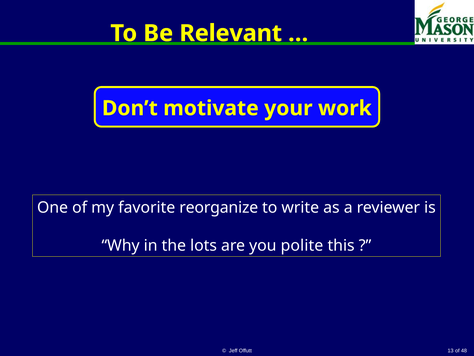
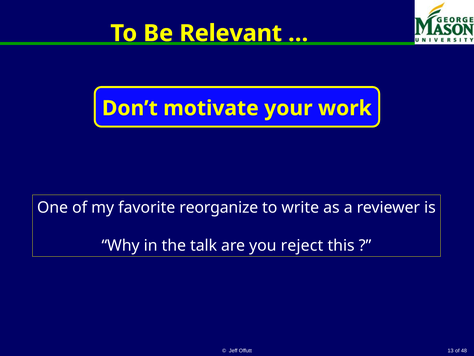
lots: lots -> talk
polite: polite -> reject
